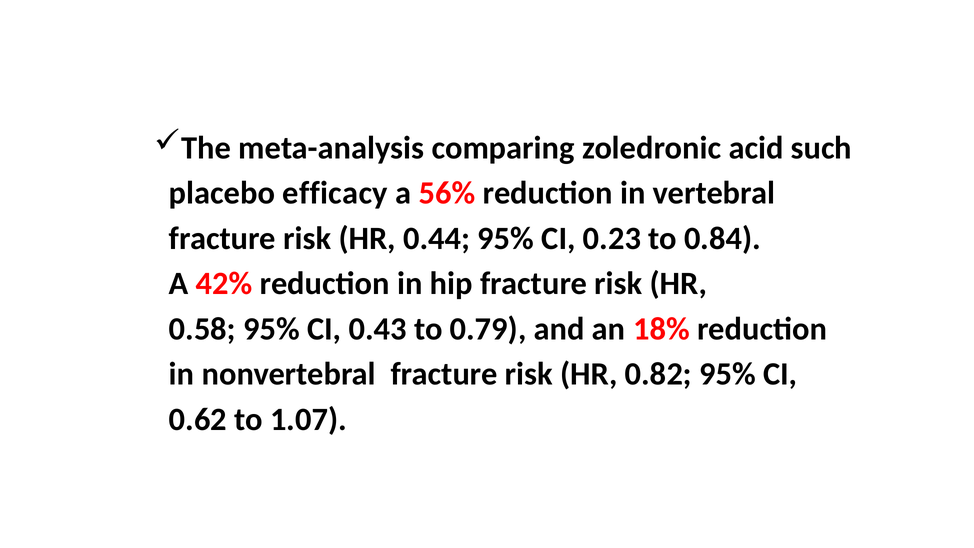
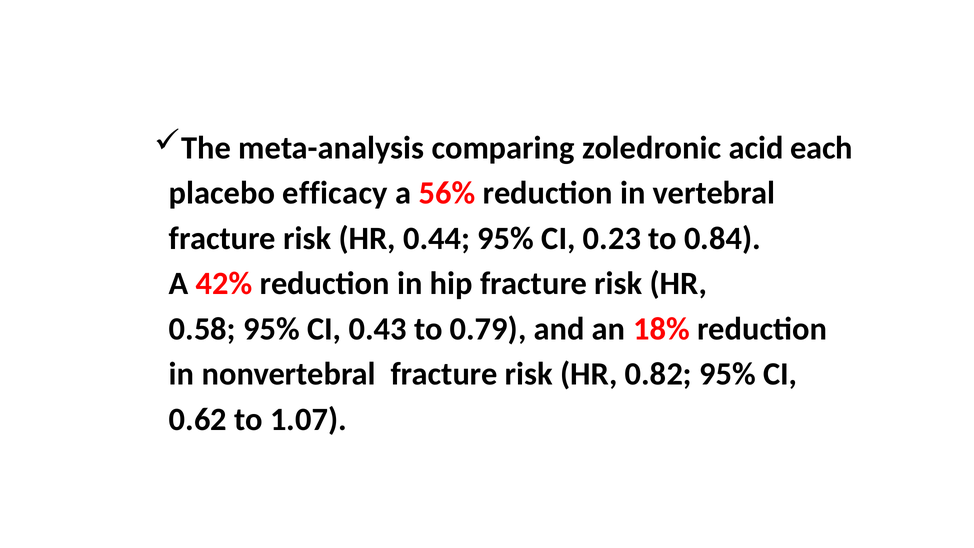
such: such -> each
